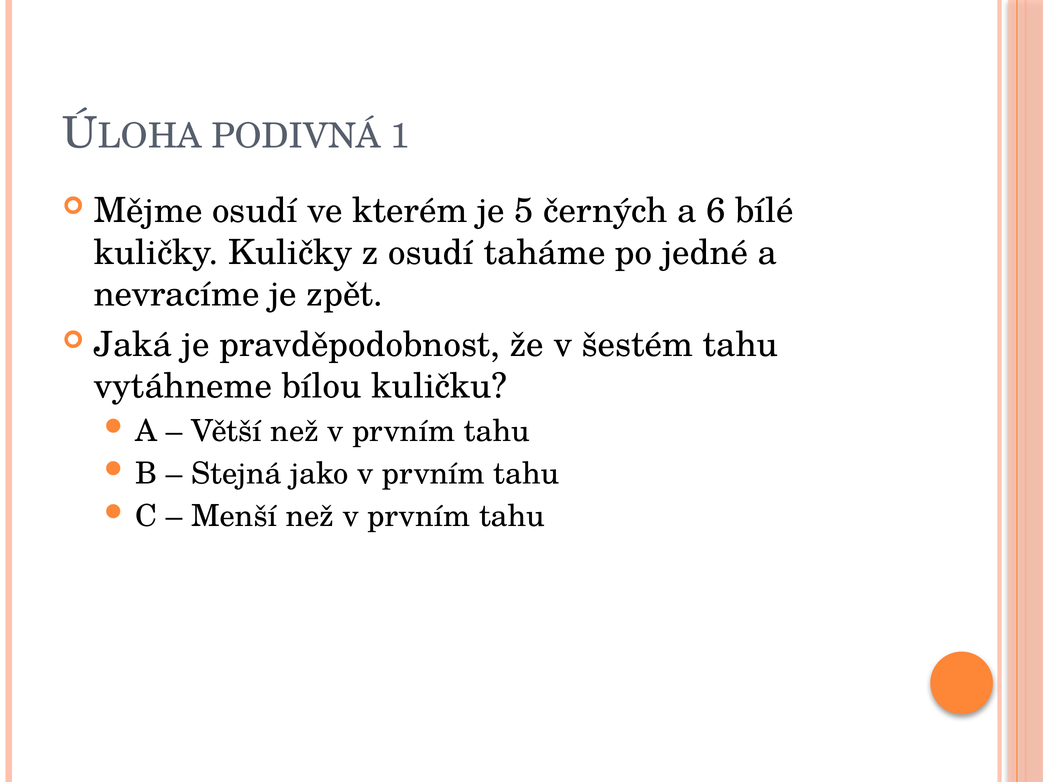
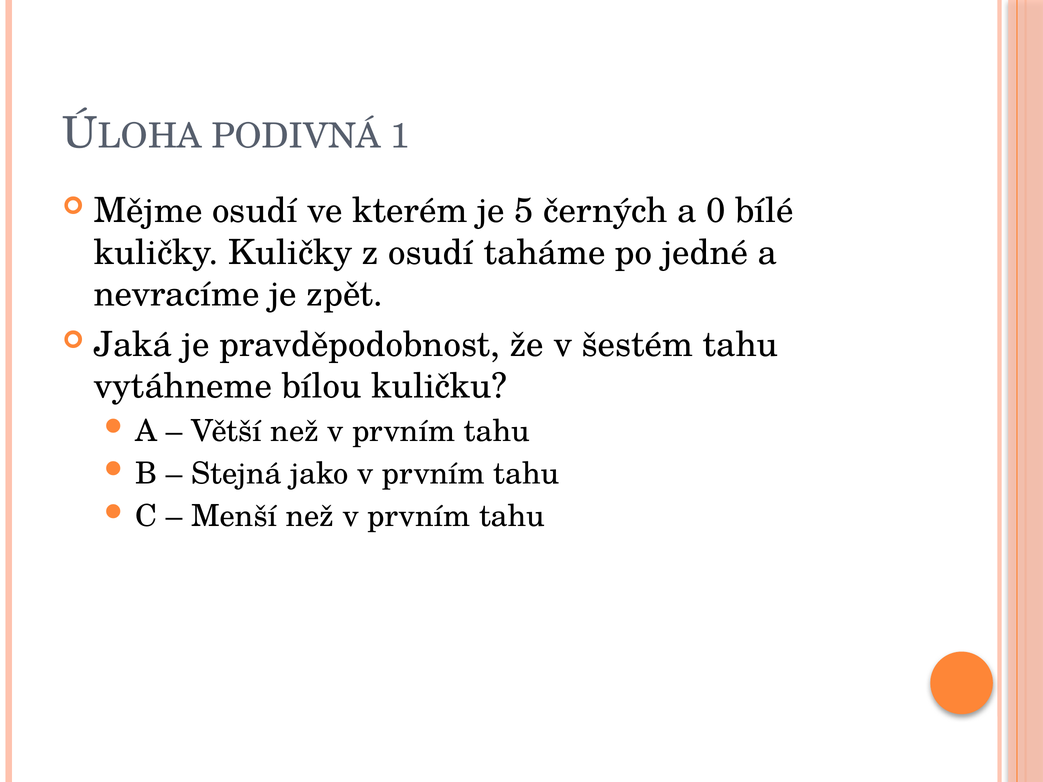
6: 6 -> 0
